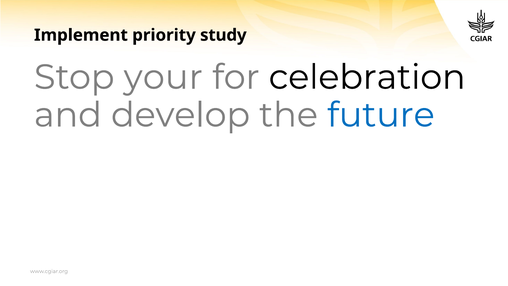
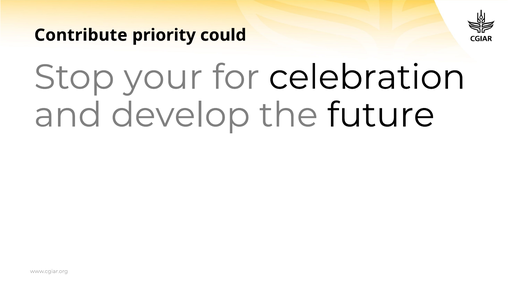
Implement: Implement -> Contribute
study: study -> could
future colour: blue -> black
